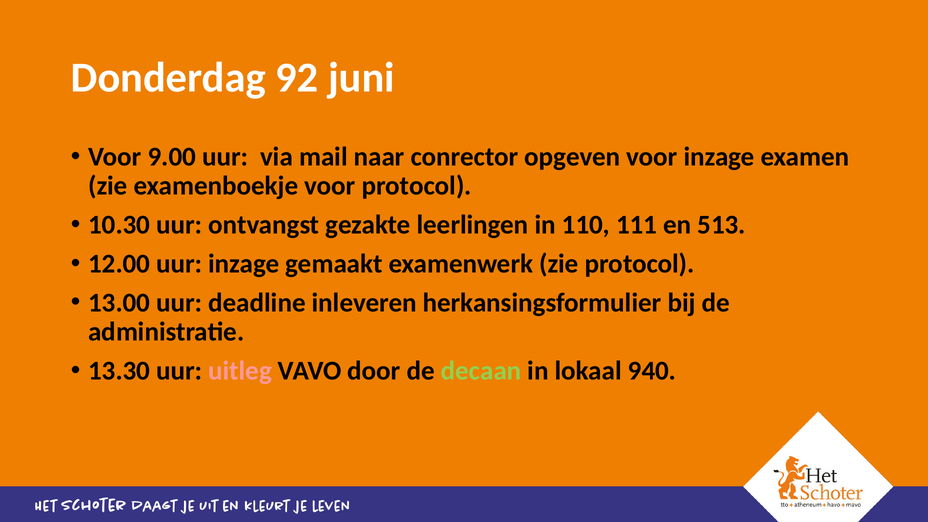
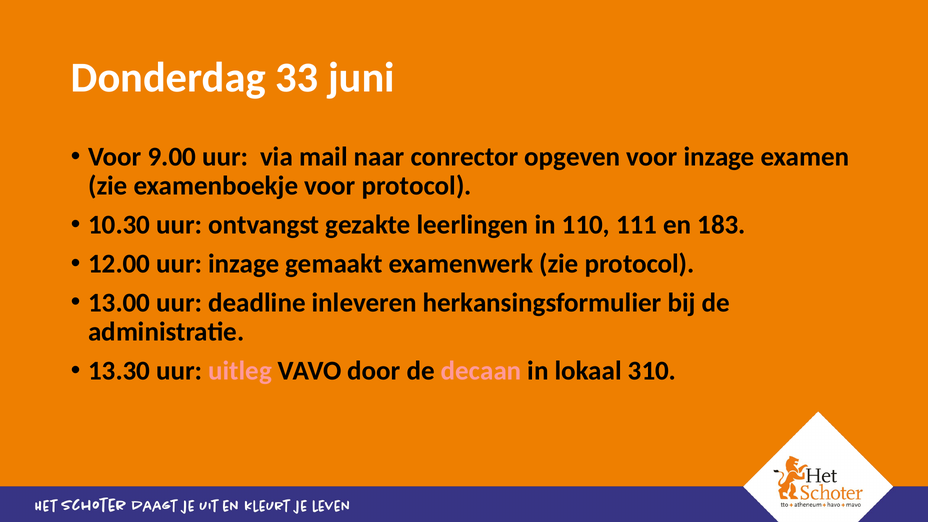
92: 92 -> 33
513: 513 -> 183
decaan colour: light green -> pink
940: 940 -> 310
